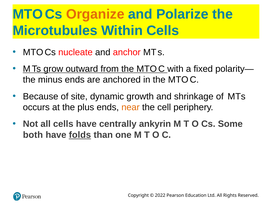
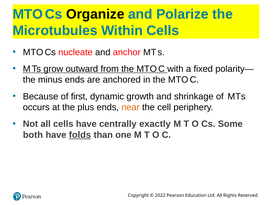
Organize colour: orange -> black
site: site -> first
ankyrin: ankyrin -> exactly
